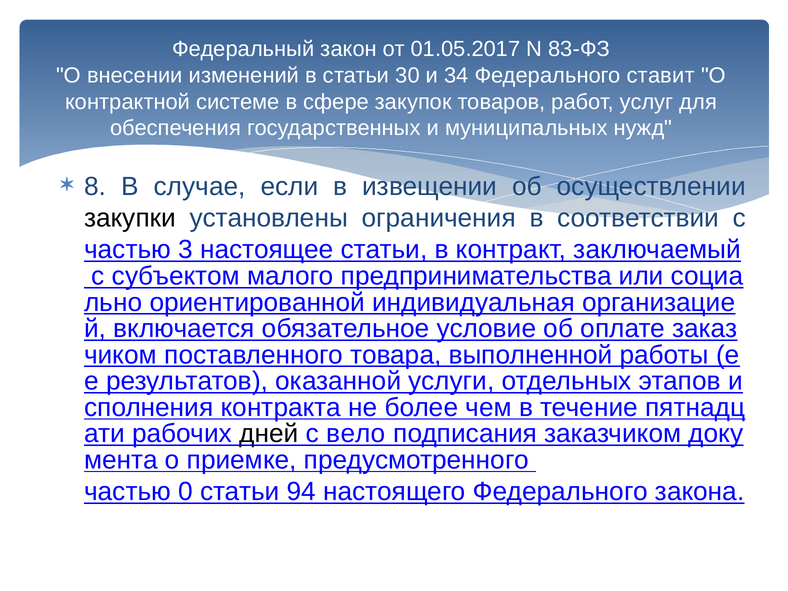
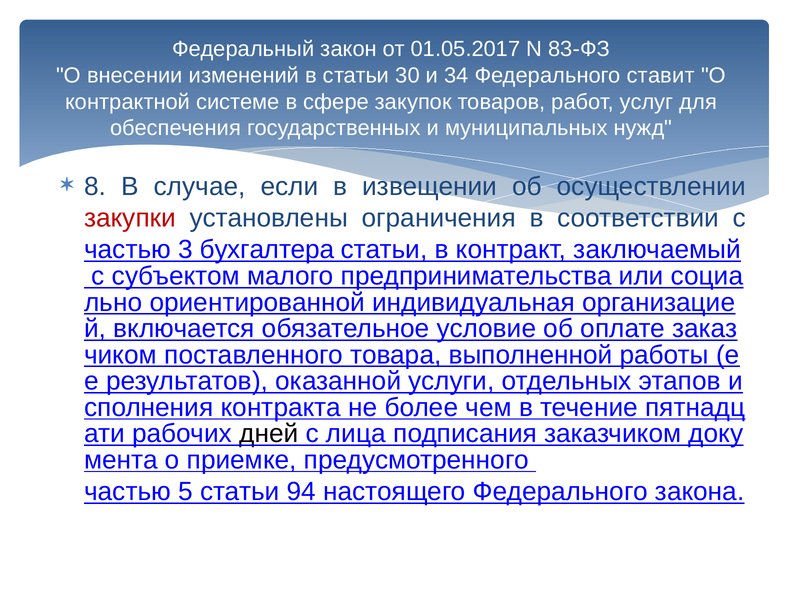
закупки colour: black -> red
настоящее: настоящее -> бухгалтера
вело: вело -> лица
0: 0 -> 5
